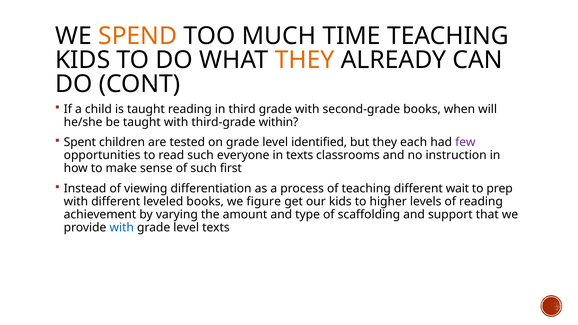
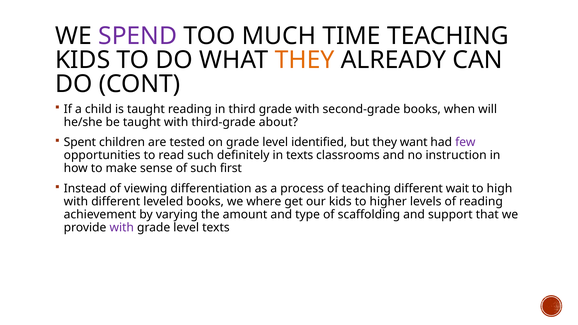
SPEND colour: orange -> purple
within: within -> about
each: each -> want
everyone: everyone -> definitely
prep: prep -> high
figure: figure -> where
with at (122, 228) colour: blue -> purple
